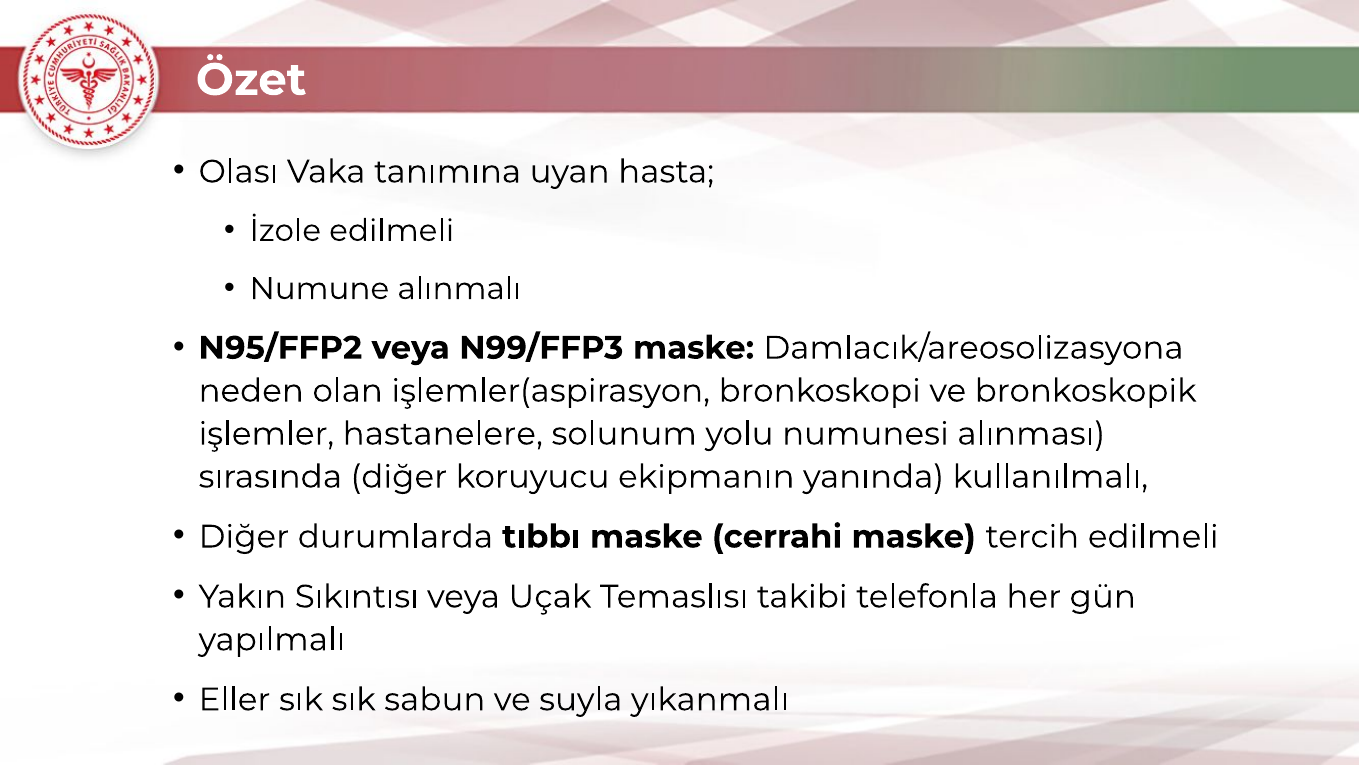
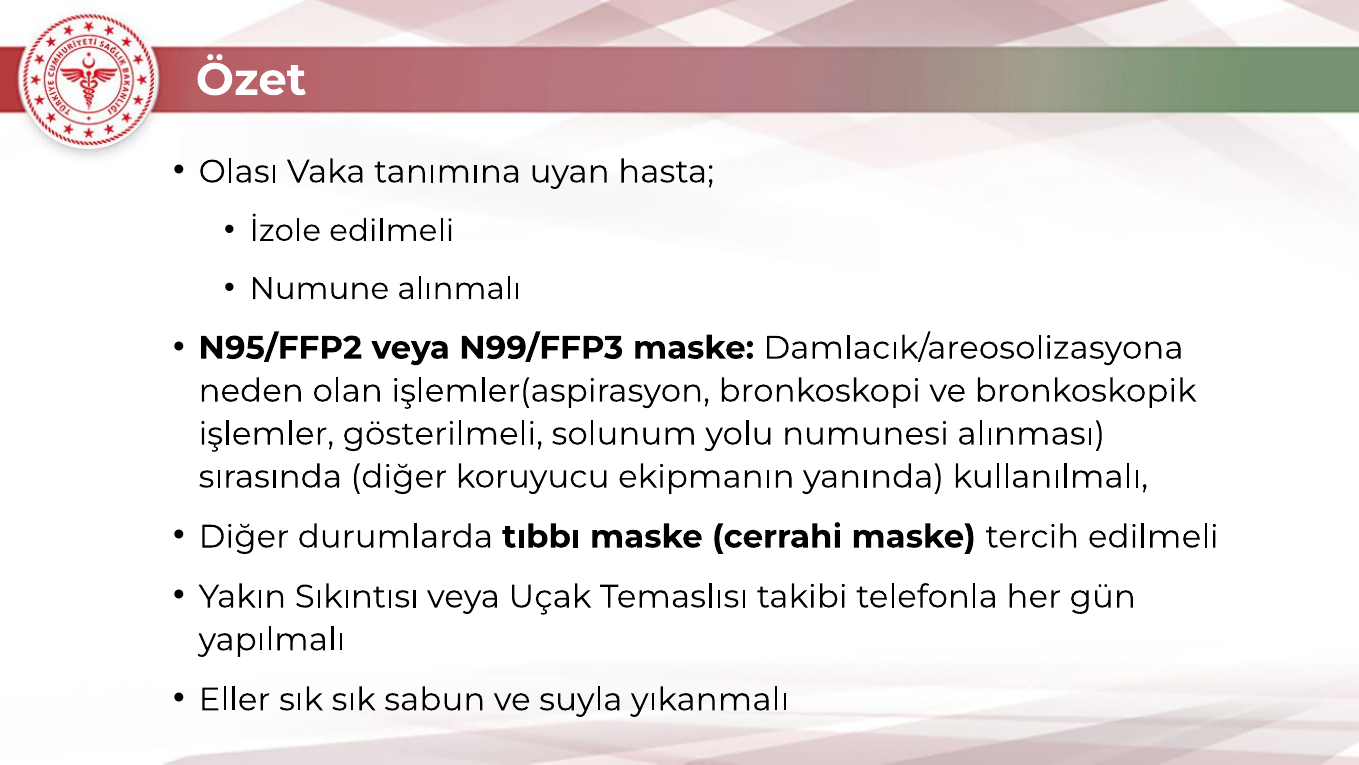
hastanelere: hastanelere -> gösterilmeli
